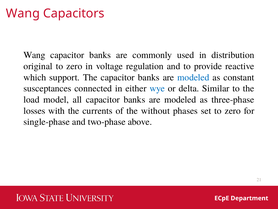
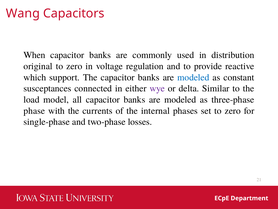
Wang at (34, 55): Wang -> When
wye colour: blue -> purple
losses: losses -> phase
without: without -> internal
above: above -> losses
